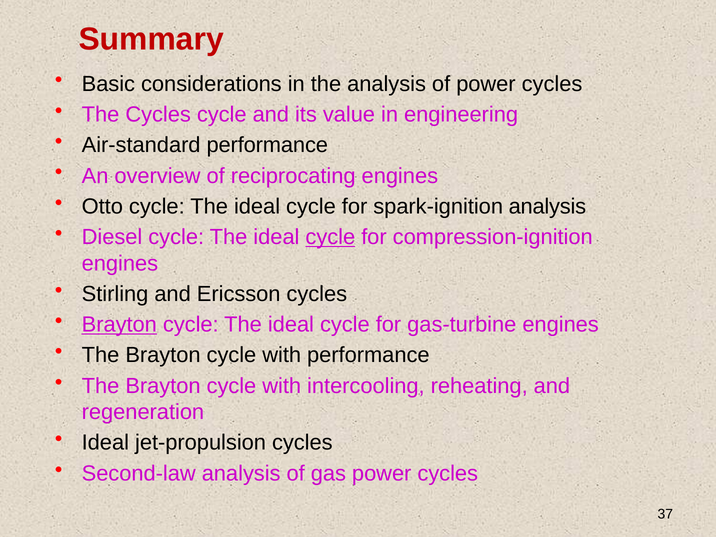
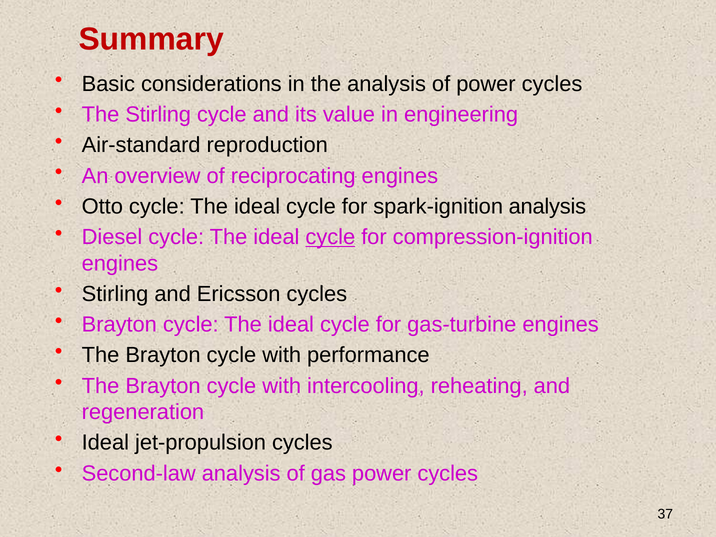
The Cycles: Cycles -> Stirling
Air-standard performance: performance -> reproduction
Brayton at (119, 325) underline: present -> none
